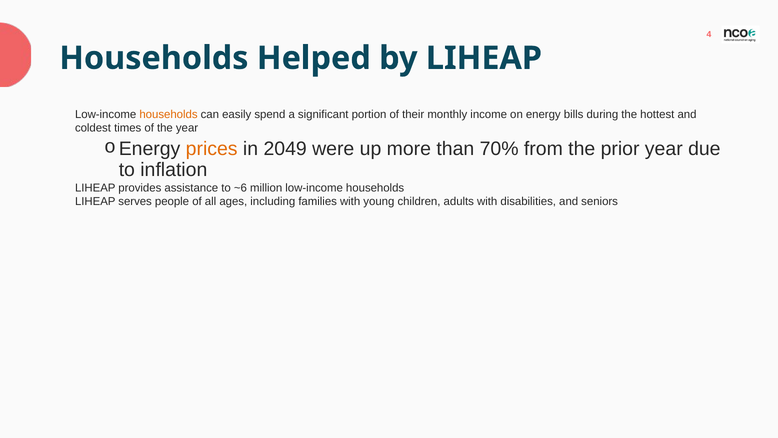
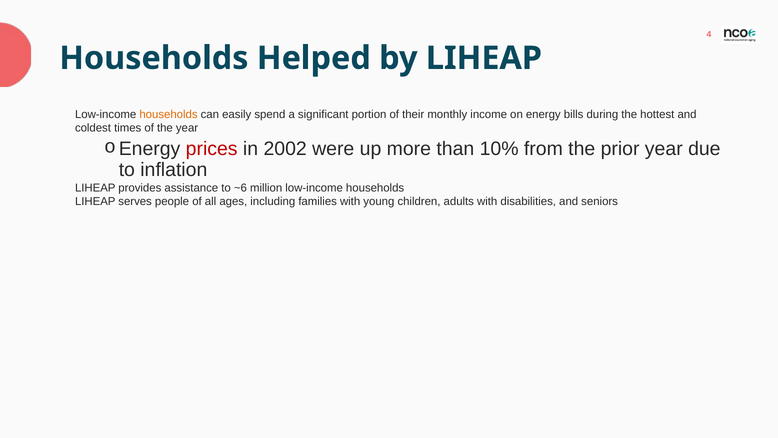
prices colour: orange -> red
2049: 2049 -> 2002
70%: 70% -> 10%
